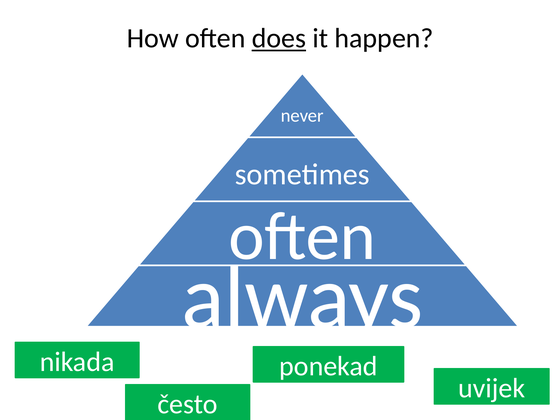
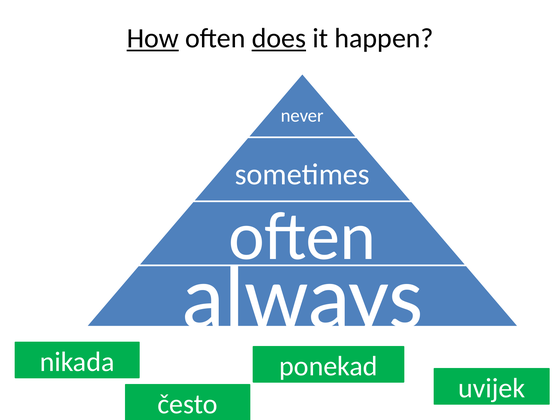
How underline: none -> present
